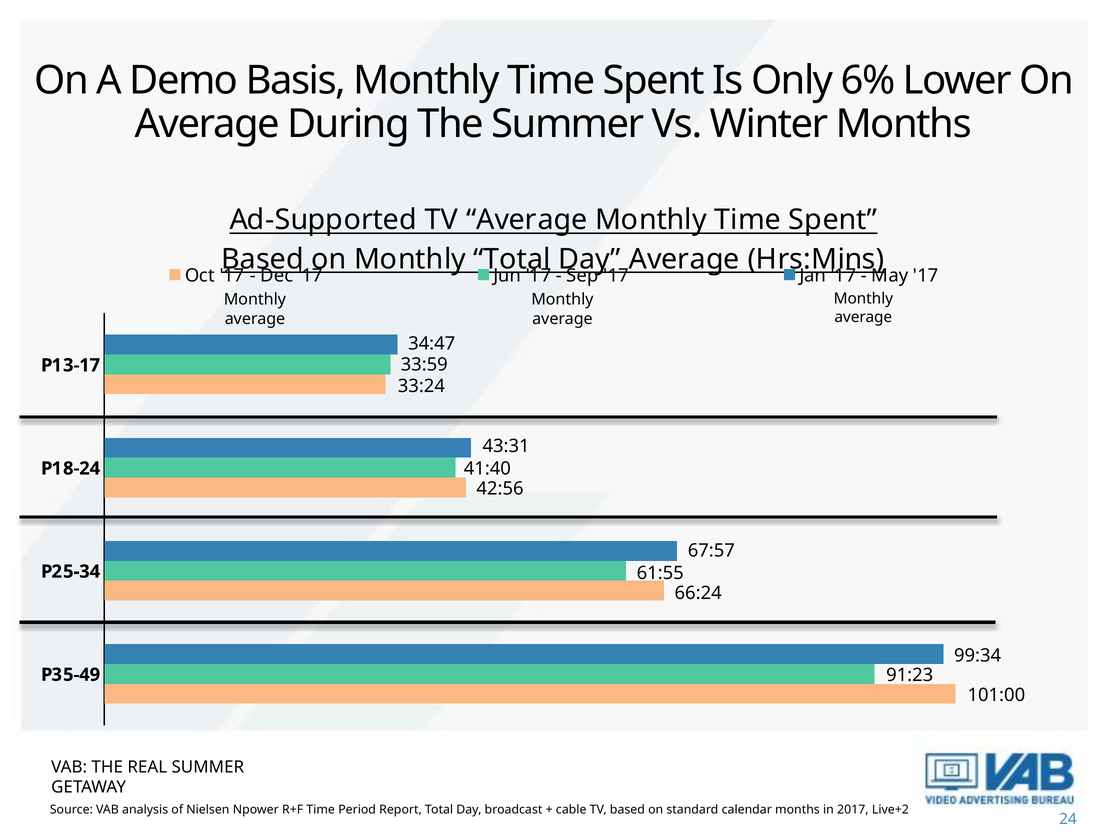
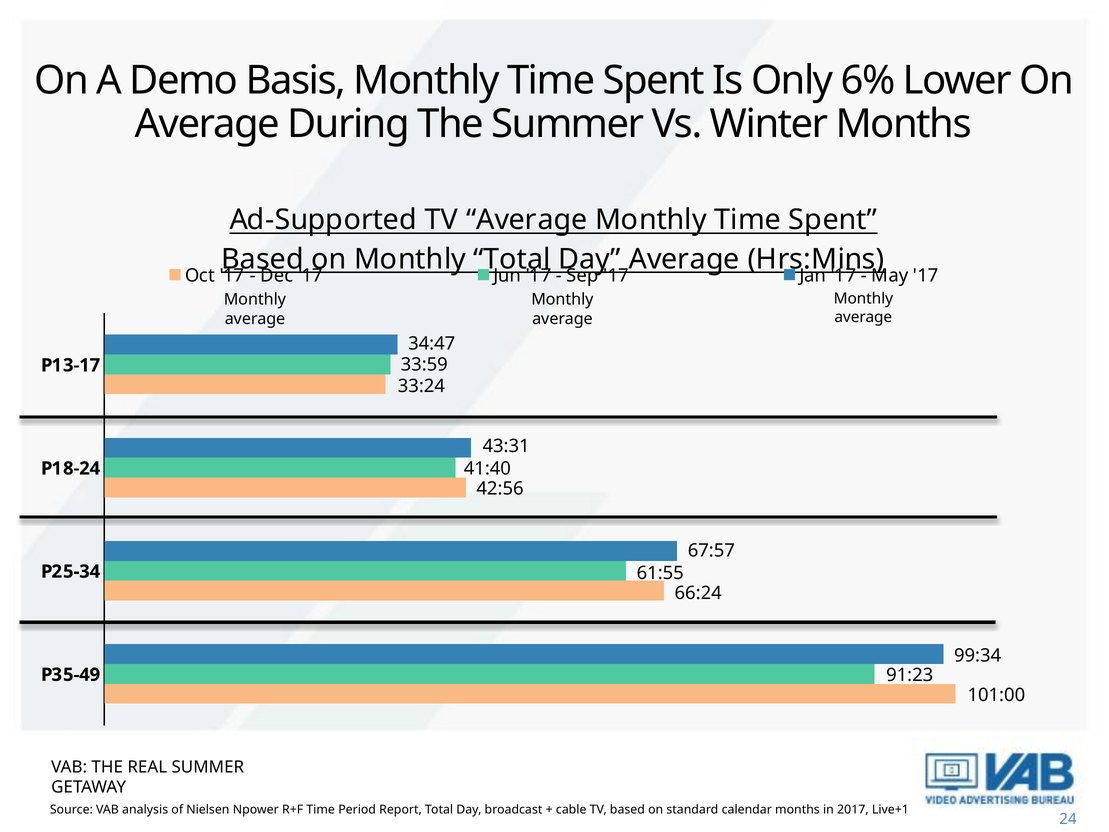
Live+2: Live+2 -> Live+1
